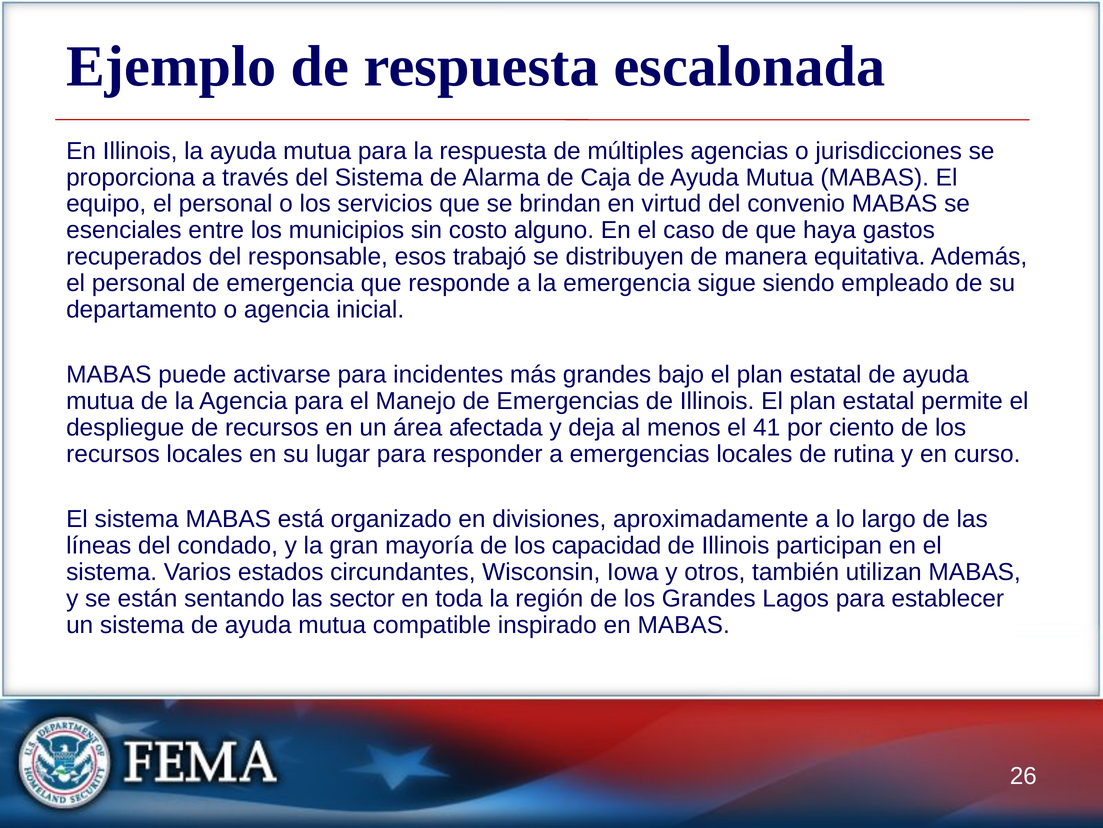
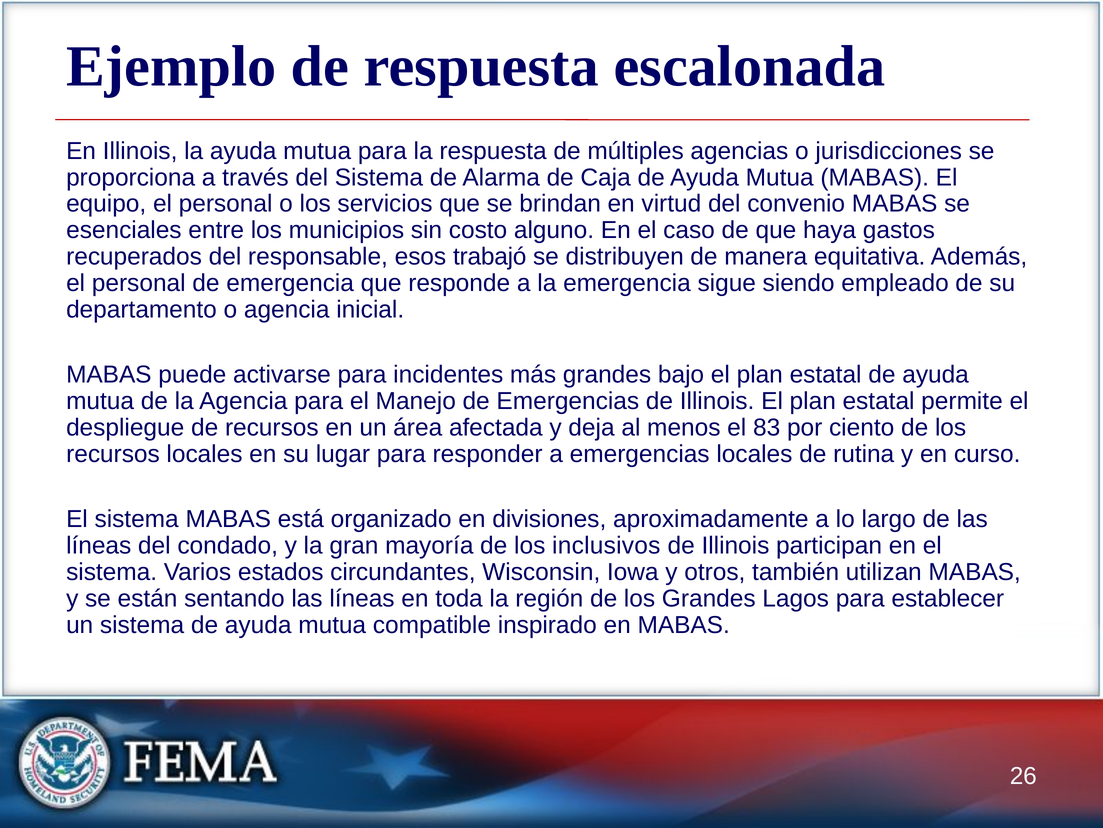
41: 41 -> 83
capacidad: capacidad -> inclusivos
sentando las sector: sector -> líneas
